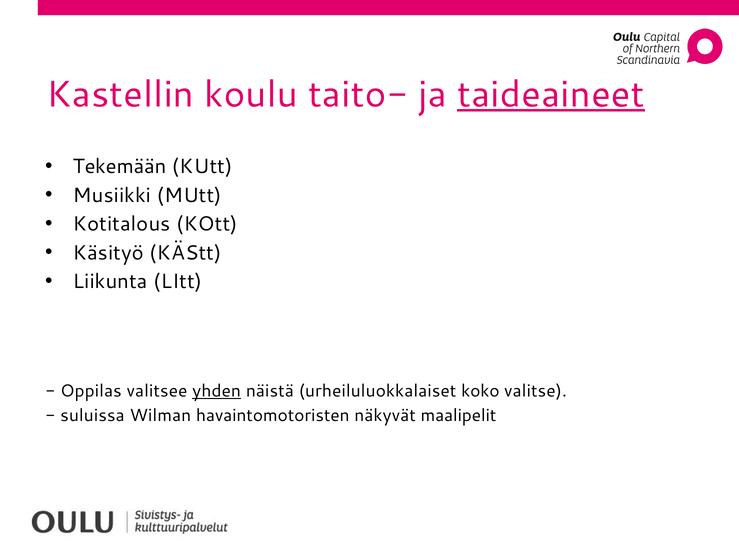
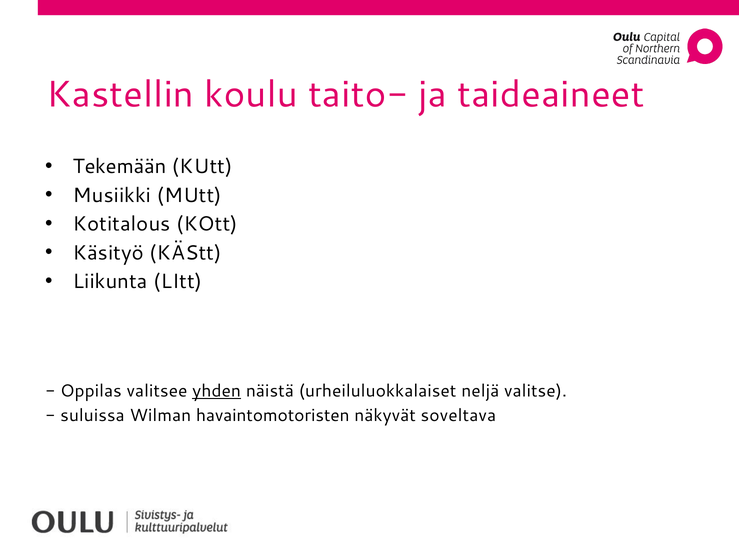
taideaineet underline: present -> none
koko: koko -> neljä
maalipelit: maalipelit -> soveltava
